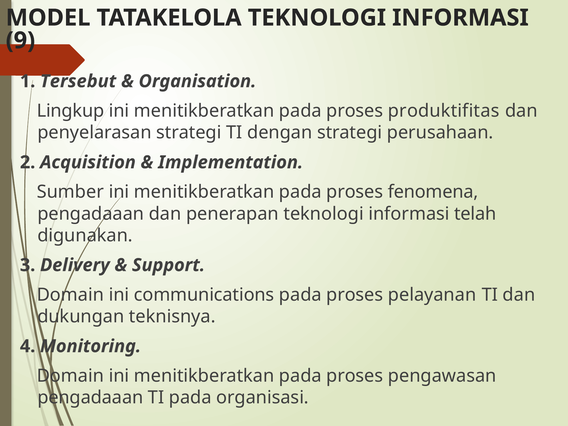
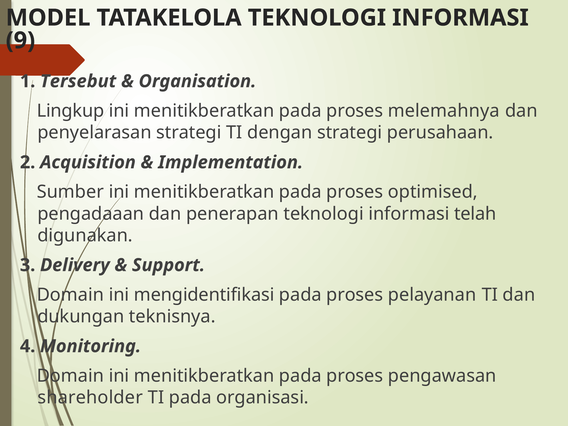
produktifitas: produktifitas -> melemahnya
fenomena: fenomena -> optimised
communications: communications -> mengidentifikasi
pengadaaan at (90, 398): pengadaaan -> shareholder
